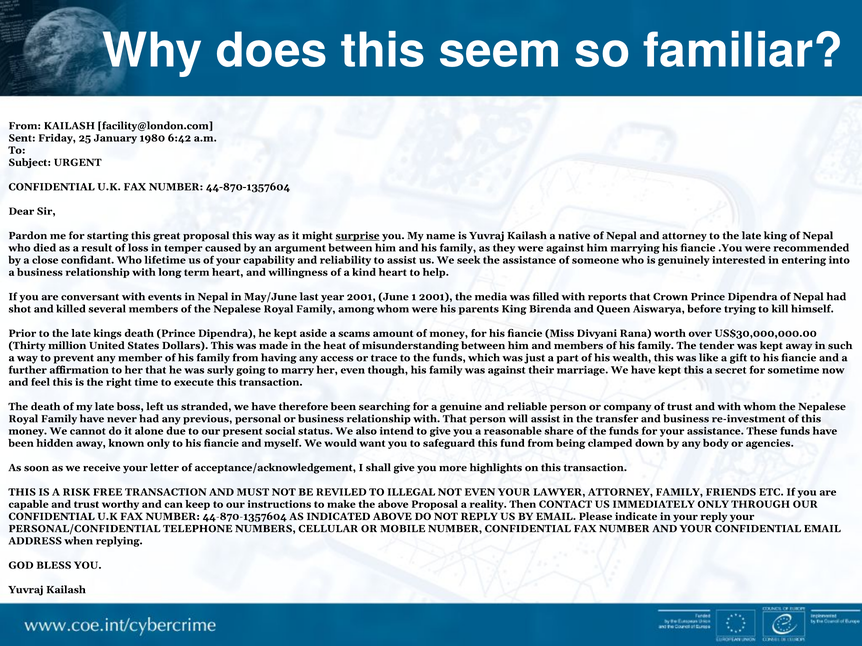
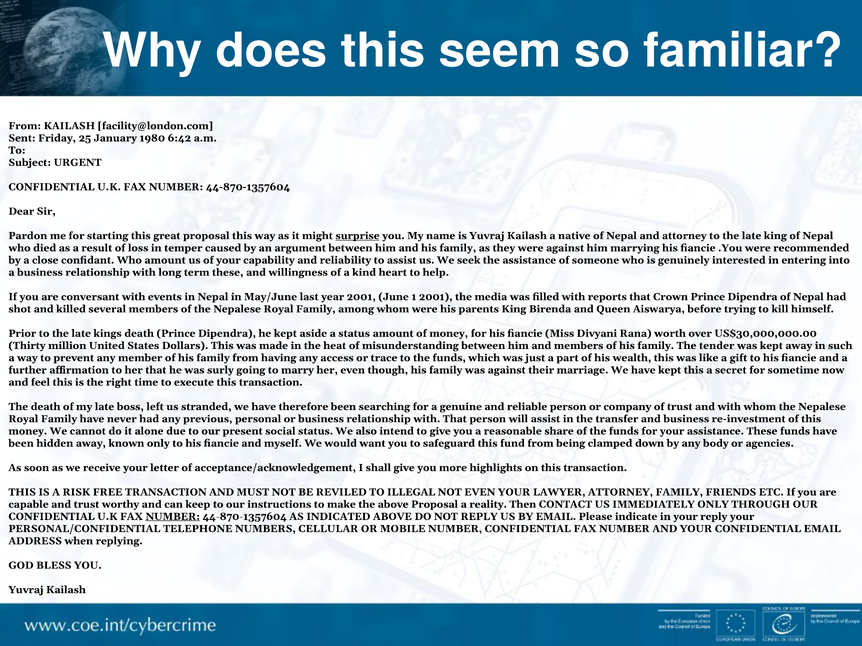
Who lifetime: lifetime -> amount
term heart: heart -> these
a scams: scams -> status
NUMBER at (173, 517) underline: none -> present
